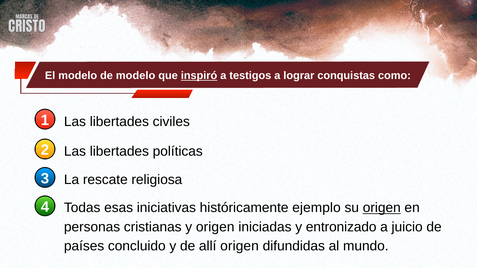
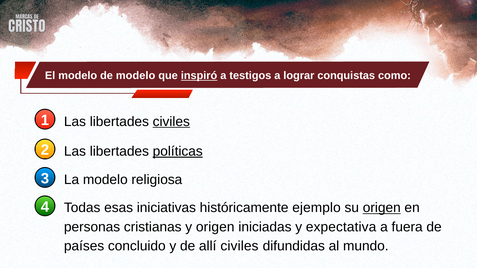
civiles at (171, 122) underline: none -> present
políticas underline: none -> present
La rescate: rescate -> modelo
entronizado: entronizado -> expectativa
juicio: juicio -> fuera
allí origen: origen -> civiles
